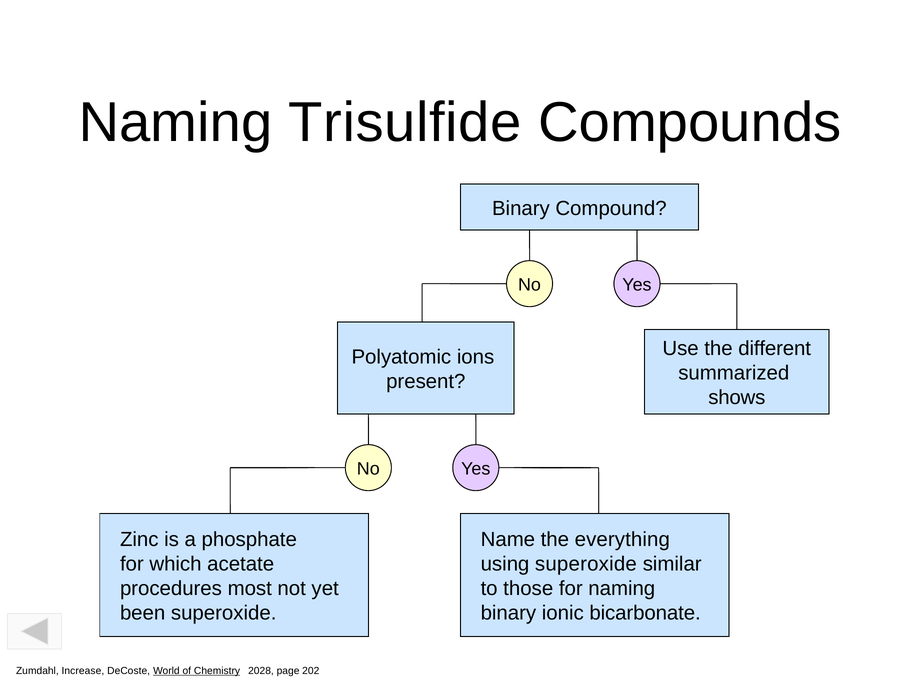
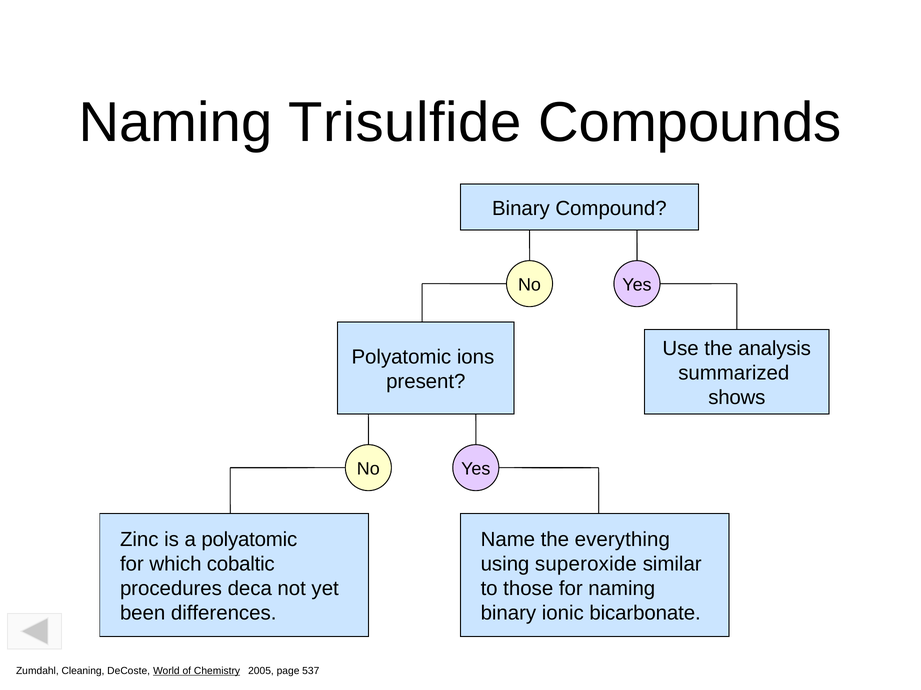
different: different -> analysis
a phosphate: phosphate -> polyatomic
acetate: acetate -> cobaltic
most: most -> deca
been superoxide: superoxide -> differences
Increase: Increase -> Cleaning
2028: 2028 -> 2005
202: 202 -> 537
